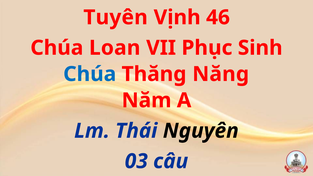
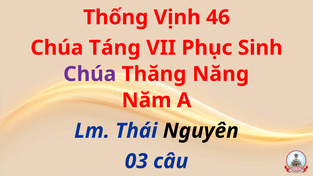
Tuyên: Tuyên -> Thống
Loan: Loan -> Táng
Chúa at (90, 74) colour: blue -> purple
